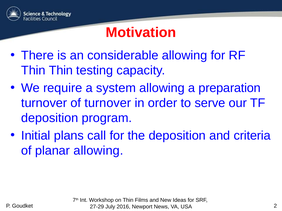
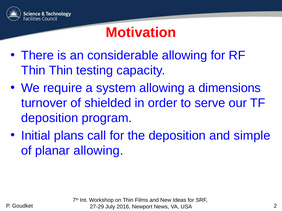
preparation: preparation -> dimensions
of turnover: turnover -> shielded
criteria: criteria -> simple
